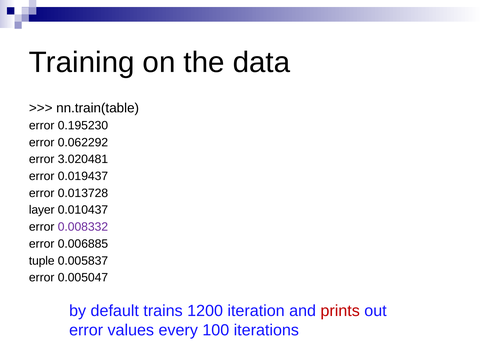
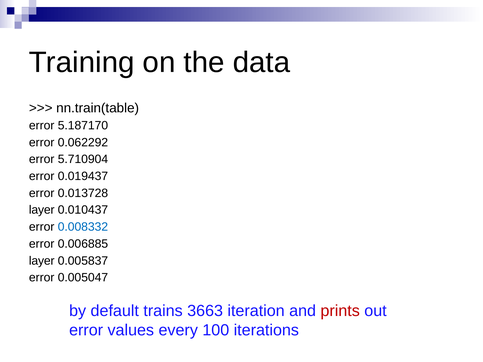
0.195230: 0.195230 -> 5.187170
3.020481: 3.020481 -> 5.710904
0.008332 colour: purple -> blue
tuple at (42, 261): tuple -> layer
1200: 1200 -> 3663
